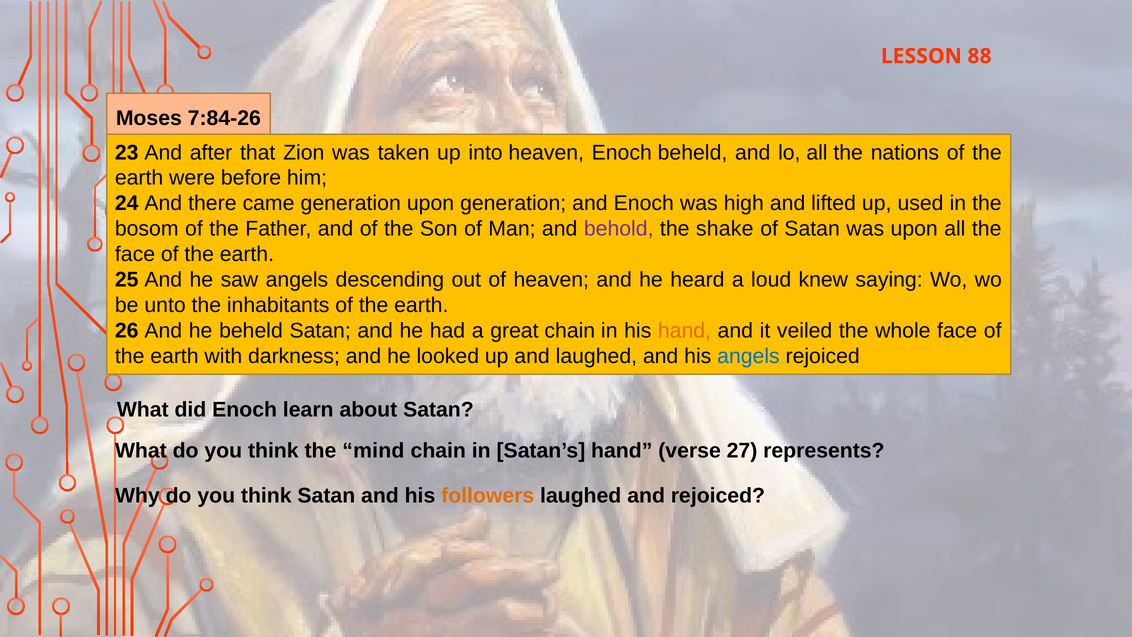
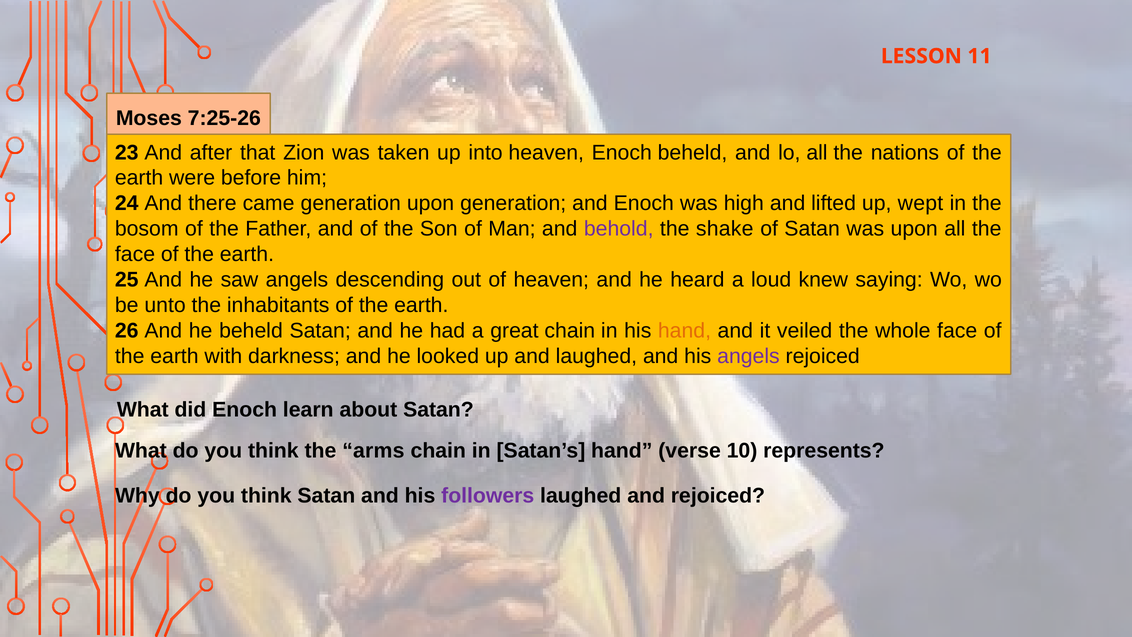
88: 88 -> 11
7:84-26: 7:84-26 -> 7:25-26
used: used -> wept
angels at (748, 356) colour: blue -> purple
mind: mind -> arms
27: 27 -> 10
followers colour: orange -> purple
